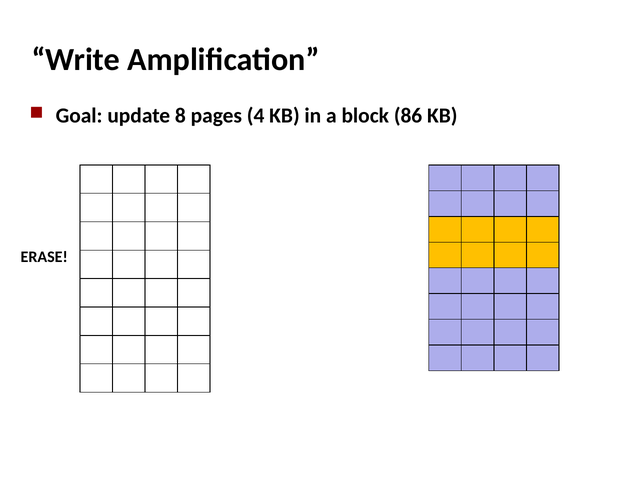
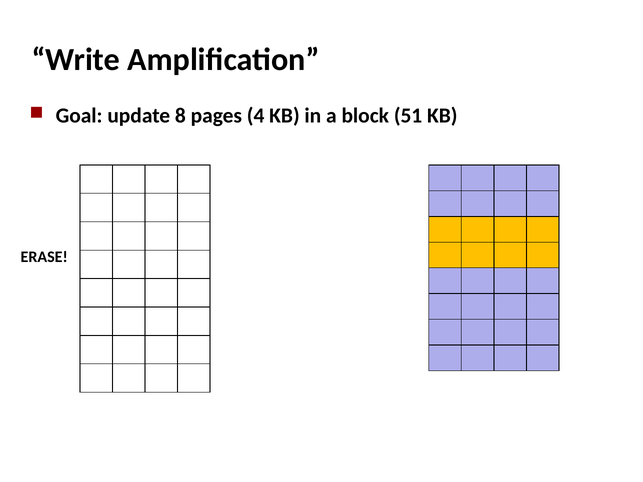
86: 86 -> 51
